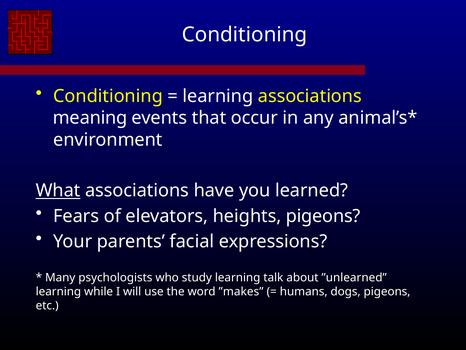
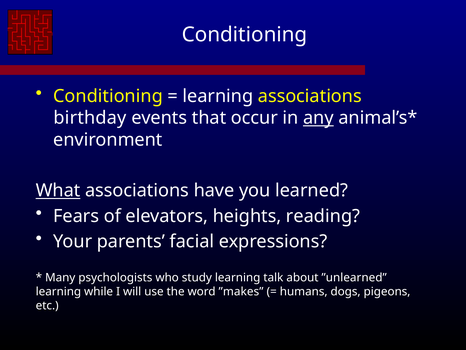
meaning: meaning -> birthday
any underline: none -> present
heights pigeons: pigeons -> reading
